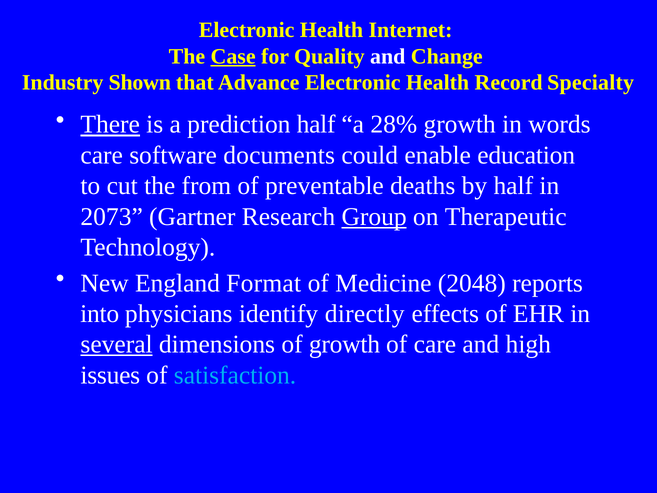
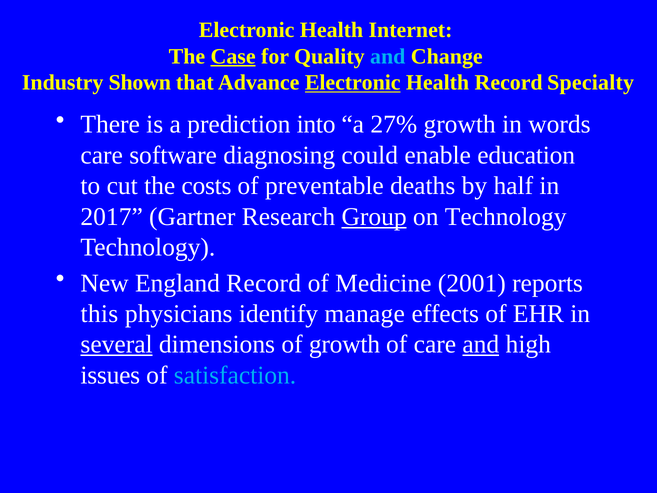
and at (388, 56) colour: white -> light blue
Electronic at (353, 83) underline: none -> present
There underline: present -> none
prediction half: half -> into
28%: 28% -> 27%
documents: documents -> diagnosing
from: from -> costs
2073: 2073 -> 2017
on Therapeutic: Therapeutic -> Technology
England Format: Format -> Record
2048: 2048 -> 2001
into: into -> this
directly: directly -> manage
and at (481, 344) underline: none -> present
